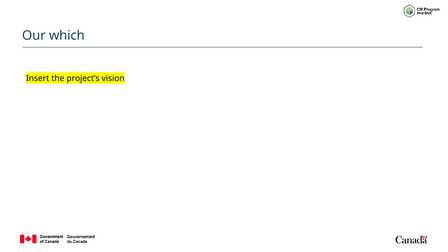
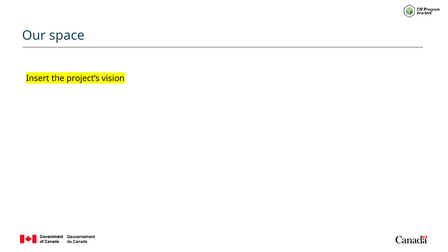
which: which -> space
